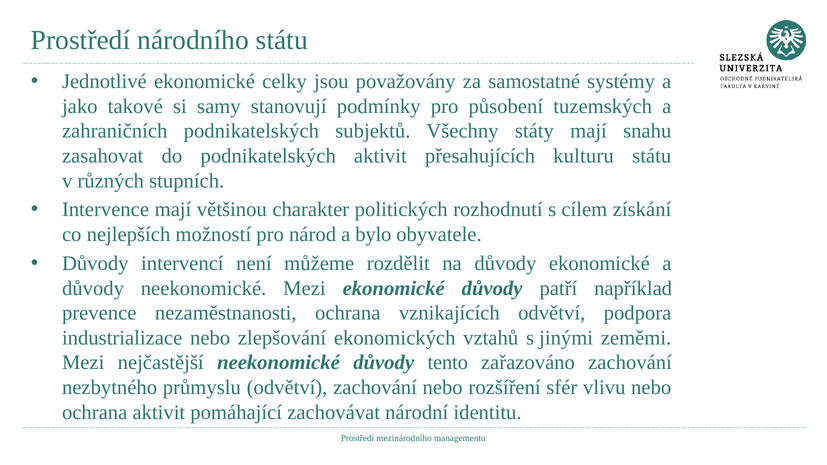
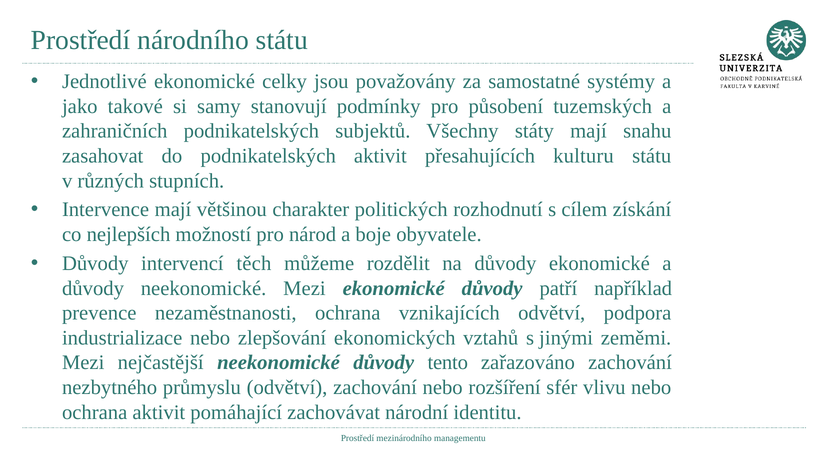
bylo: bylo -> boje
není: není -> těch
